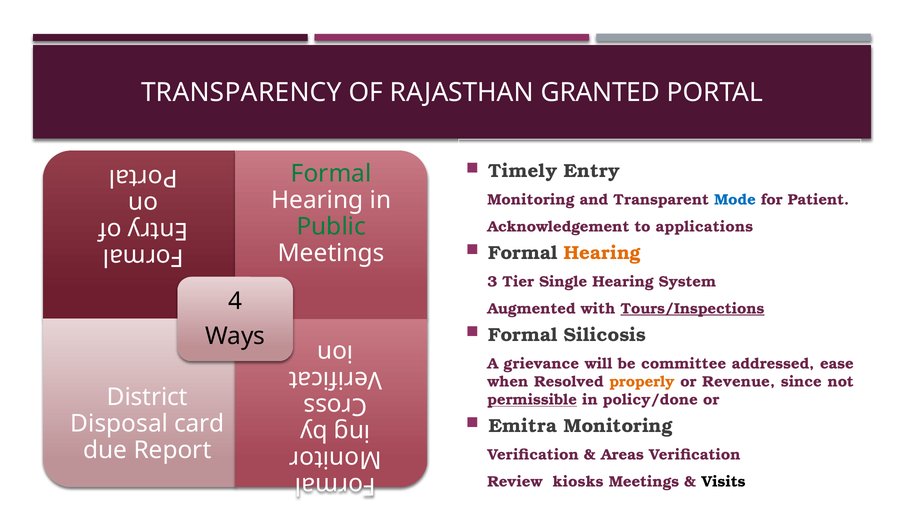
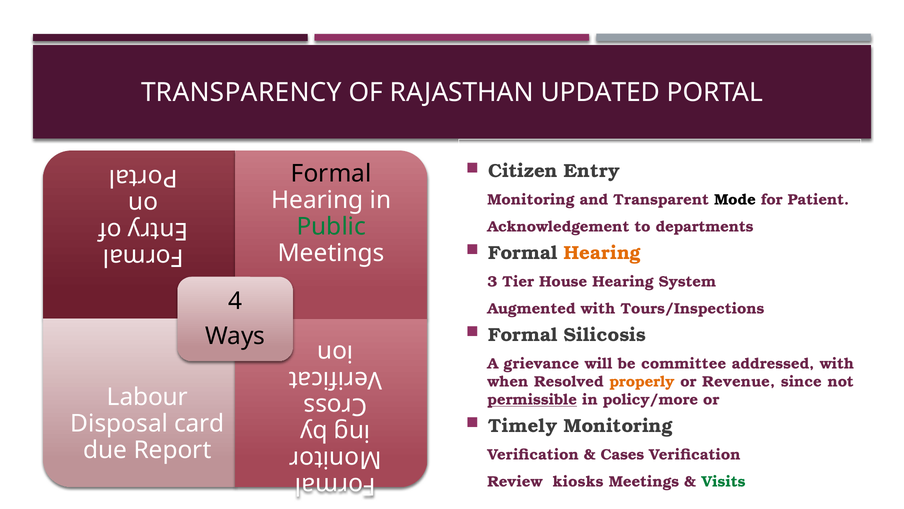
GRANTED: GRANTED -> UPDATED
Formal at (331, 174) colour: green -> black
Timely: Timely -> Citizen
Mode colour: blue -> black
applications: applications -> departments
Single: Single -> House
Tours/Inspections underline: present -> none
addressed ease: ease -> with
District: District -> Labour
policy/done: policy/done -> policy/more
Emitra: Emitra -> Timely
Areas: Areas -> Cases
Visits colour: black -> green
